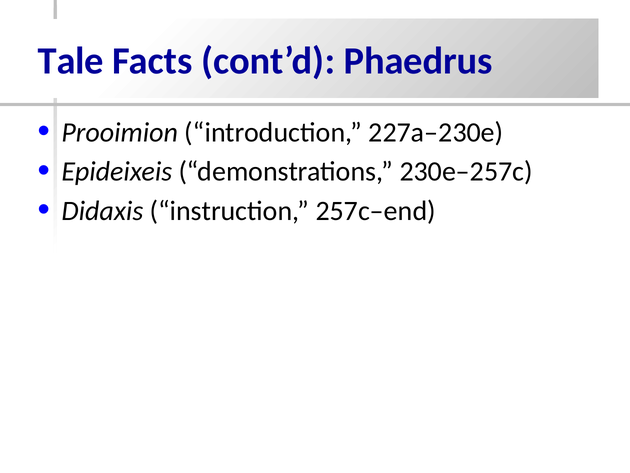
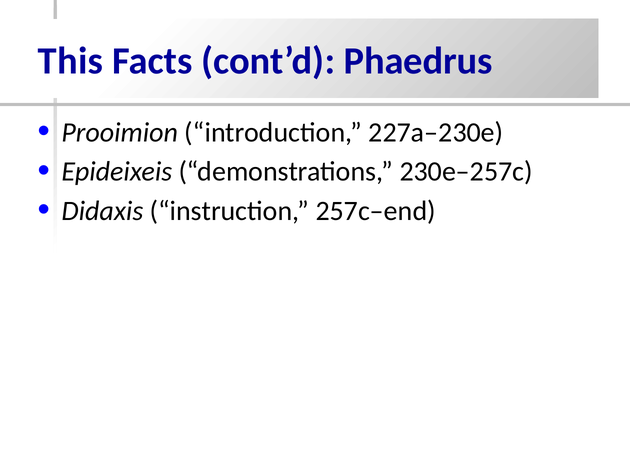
Tale: Tale -> This
